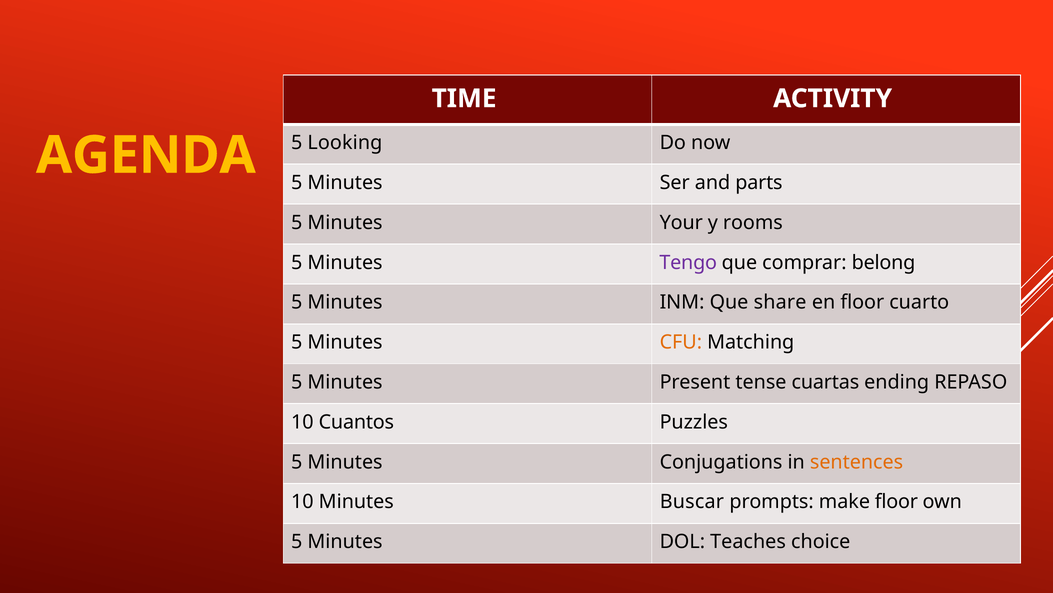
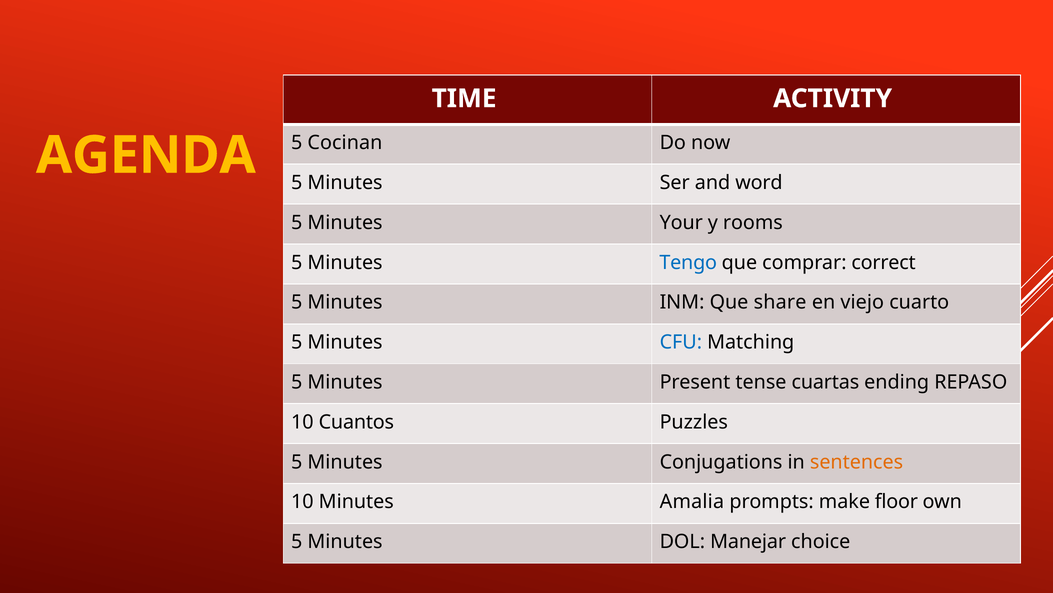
Looking: Looking -> Cocinan
parts: parts -> word
Tengo colour: purple -> blue
belong: belong -> correct
en floor: floor -> viejo
CFU colour: orange -> blue
Buscar: Buscar -> Amalia
Teaches: Teaches -> Manejar
